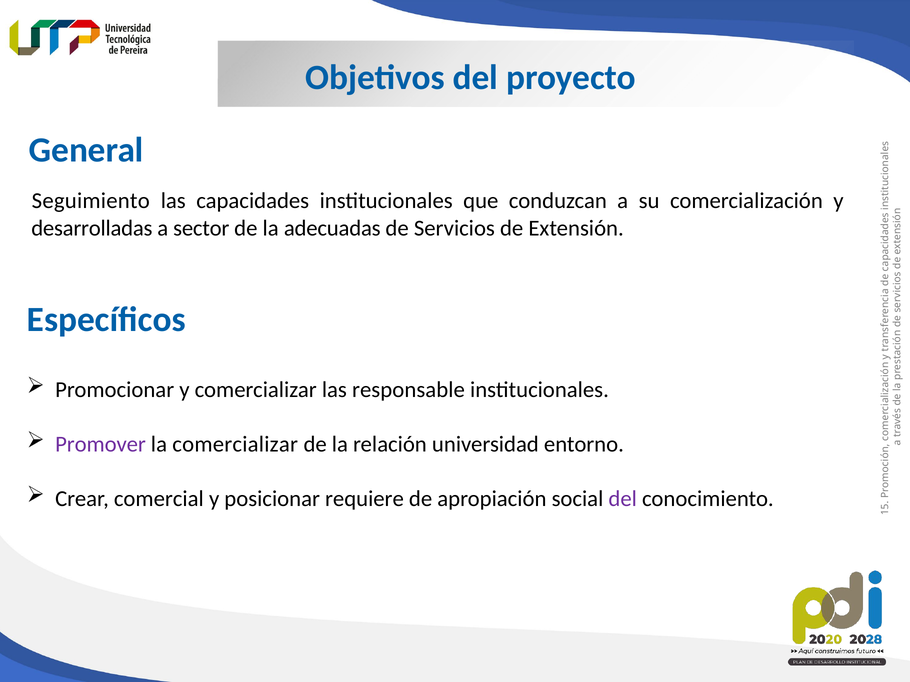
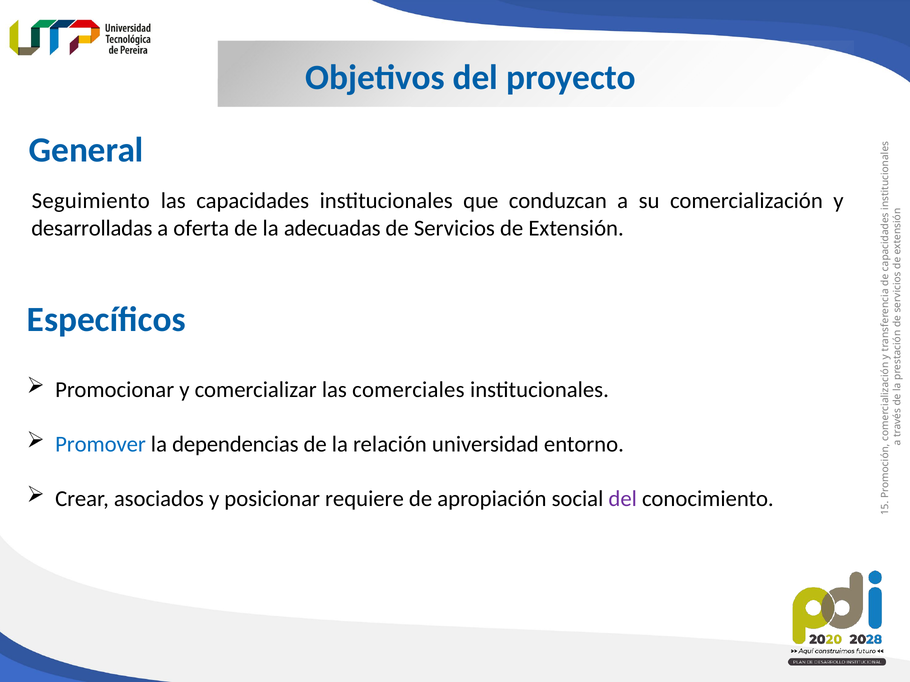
sector: sector -> oferta
responsable: responsable -> comerciales
Promover colour: purple -> blue
la comercializar: comercializar -> dependencias
comercial: comercial -> asociados
